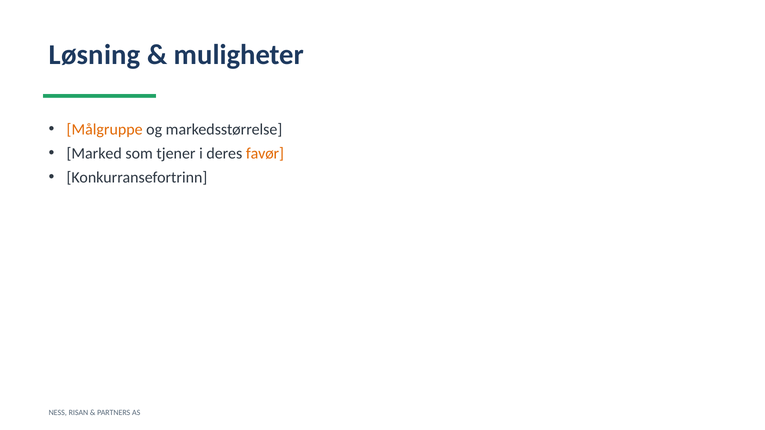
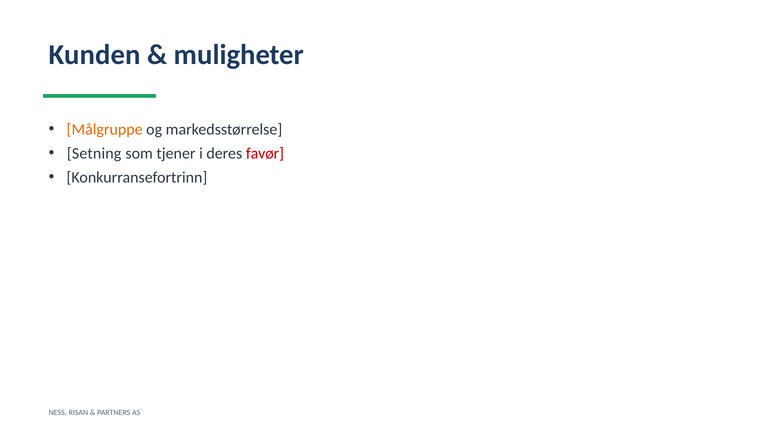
Løsning: Løsning -> Kunden
Marked: Marked -> Setning
favør colour: orange -> red
